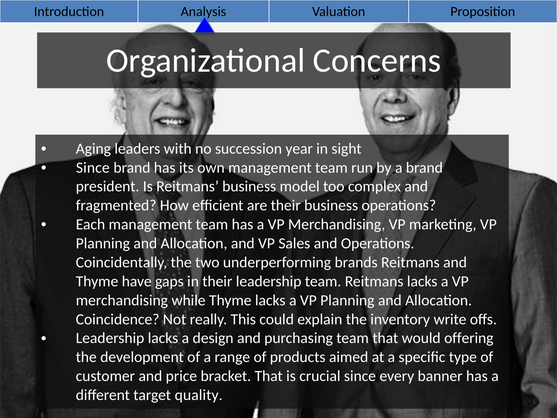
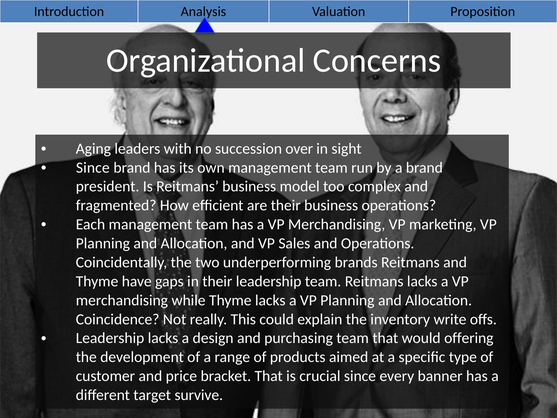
year: year -> over
quality: quality -> survive
